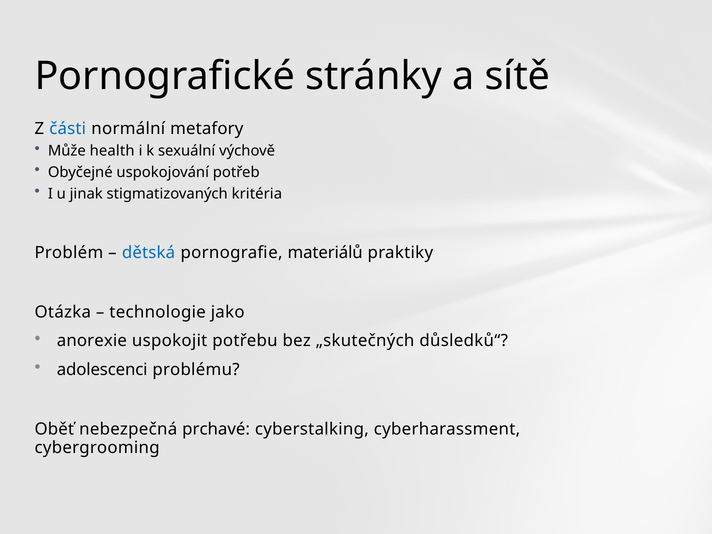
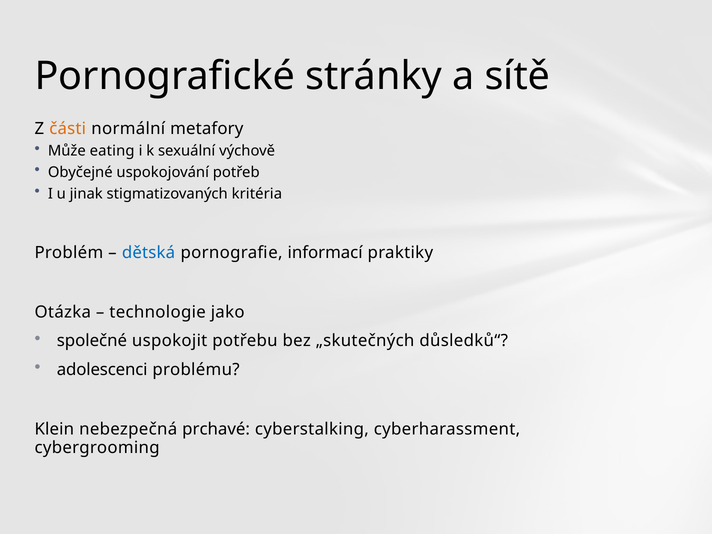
části colour: blue -> orange
health: health -> eating
materiálů: materiálů -> informací
anorexie: anorexie -> společné
Oběť: Oběť -> Klein
